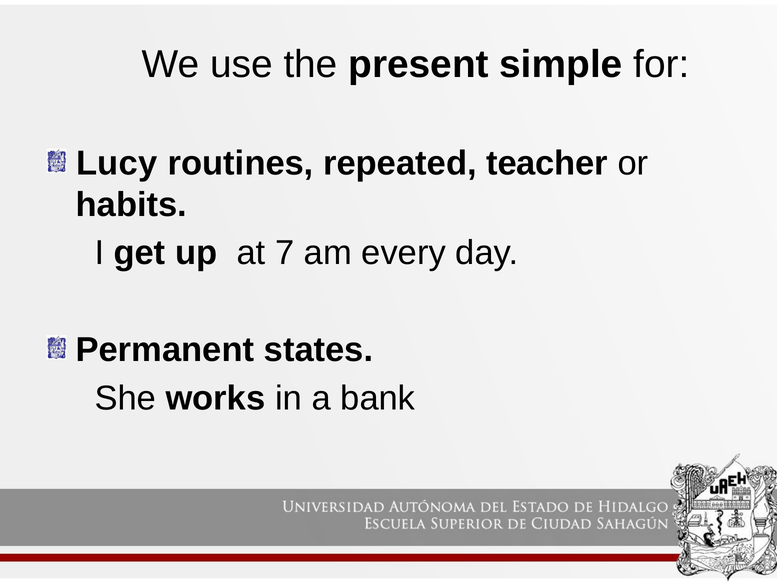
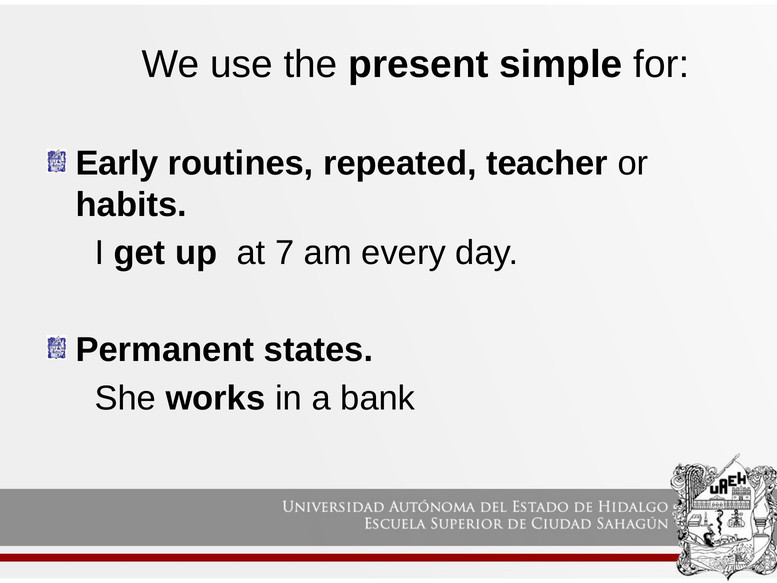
Lucy: Lucy -> Early
